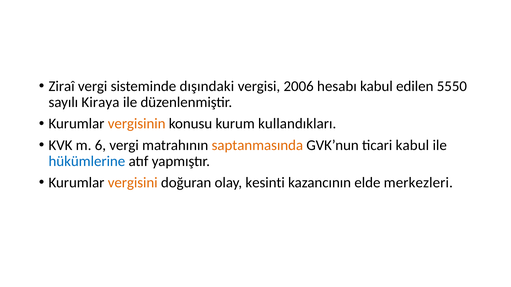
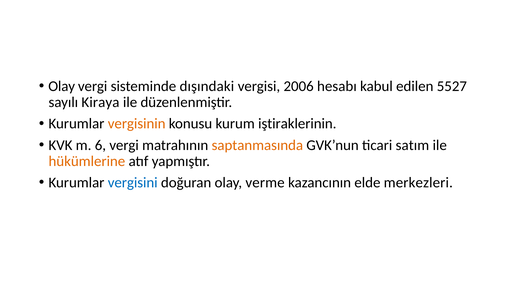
Ziraî at (62, 86): Ziraî -> Olay
5550: 5550 -> 5527
kullandıkları: kullandıkları -> iştiraklerinin
ticari kabul: kabul -> satım
hükümlerine colour: blue -> orange
vergisini colour: orange -> blue
kesinti: kesinti -> verme
